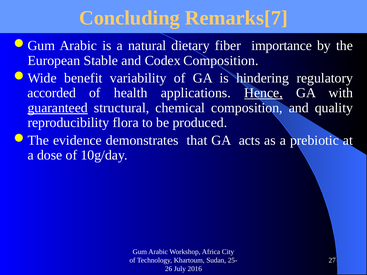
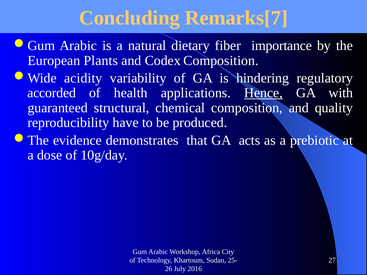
Stable: Stable -> Plants
benefit: benefit -> acidity
guaranteed underline: present -> none
flora: flora -> have
